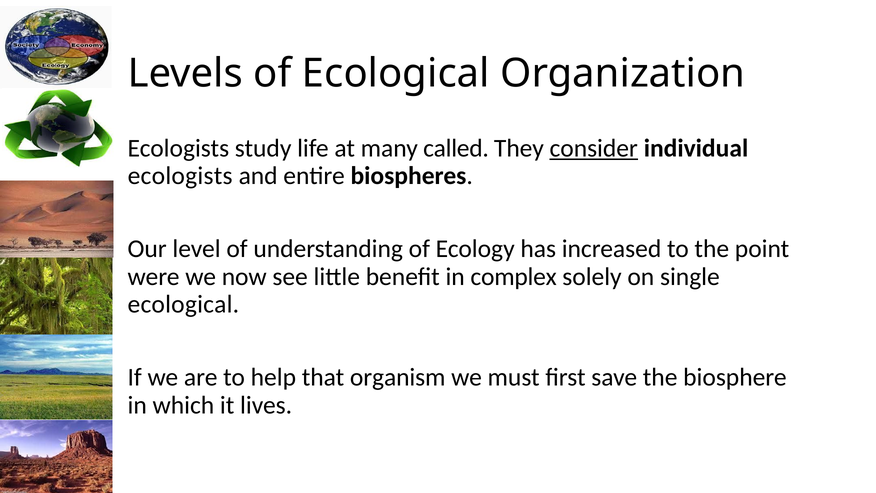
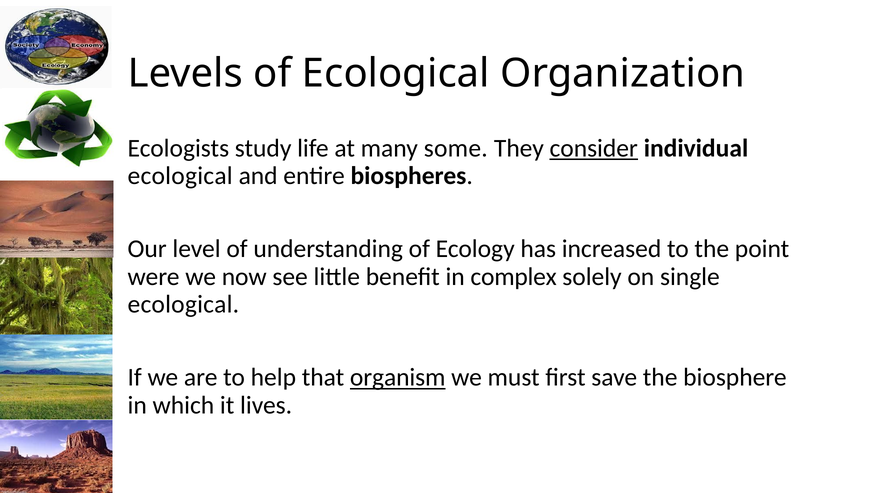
called: called -> some
ecologists at (180, 176): ecologists -> ecological
organism underline: none -> present
